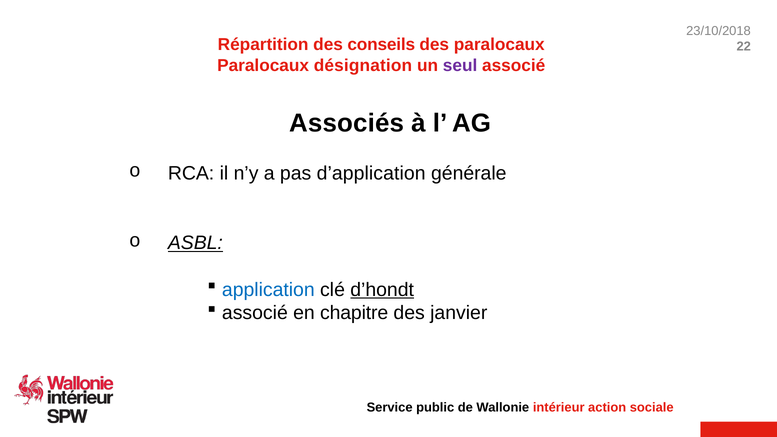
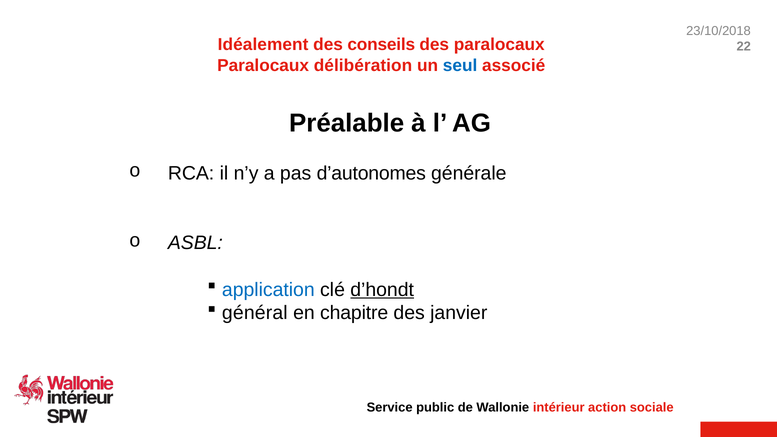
Répartition: Répartition -> Idéalement
désignation: désignation -> délibération
seul colour: purple -> blue
Associés: Associés -> Préalable
d’application: d’application -> d’autonomes
ASBL underline: present -> none
associé at (255, 313): associé -> général
